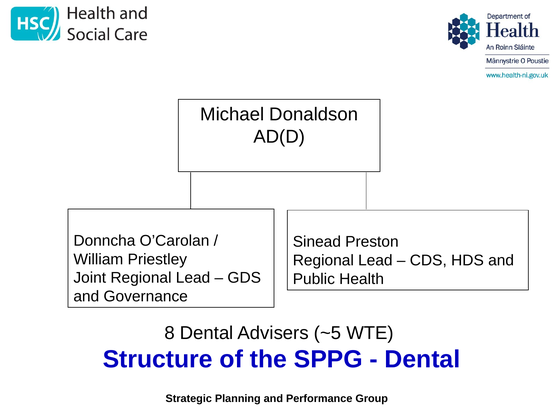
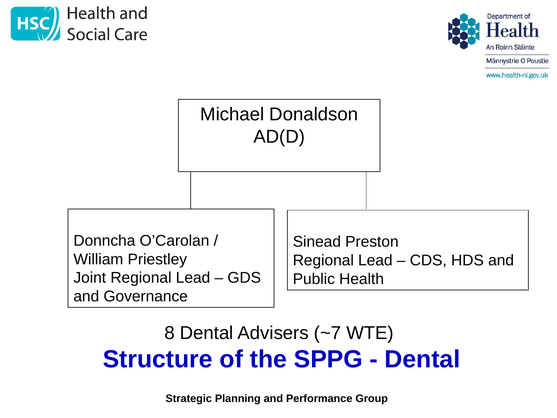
~5: ~5 -> ~7
